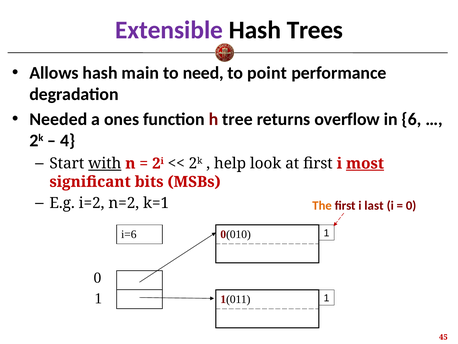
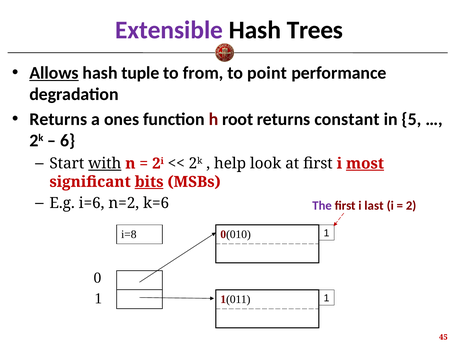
Allows underline: none -> present
main: main -> tuple
need: need -> from
Needed at (58, 119): Needed -> Returns
tree: tree -> root
overflow: overflow -> constant
6: 6 -> 5
4: 4 -> 6
bits underline: none -> present
i=2: i=2 -> i=6
k=1: k=1 -> k=6
The colour: orange -> purple
0 at (411, 205): 0 -> 2
i=6: i=6 -> i=8
